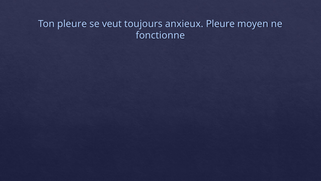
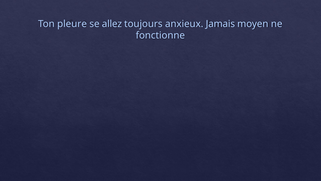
veut: veut -> allez
anxieux Pleure: Pleure -> Jamais
